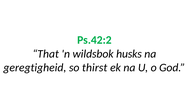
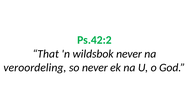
wildsbok husks: husks -> never
geregtigheid: geregtigheid -> veroordeling
so thirst: thirst -> never
